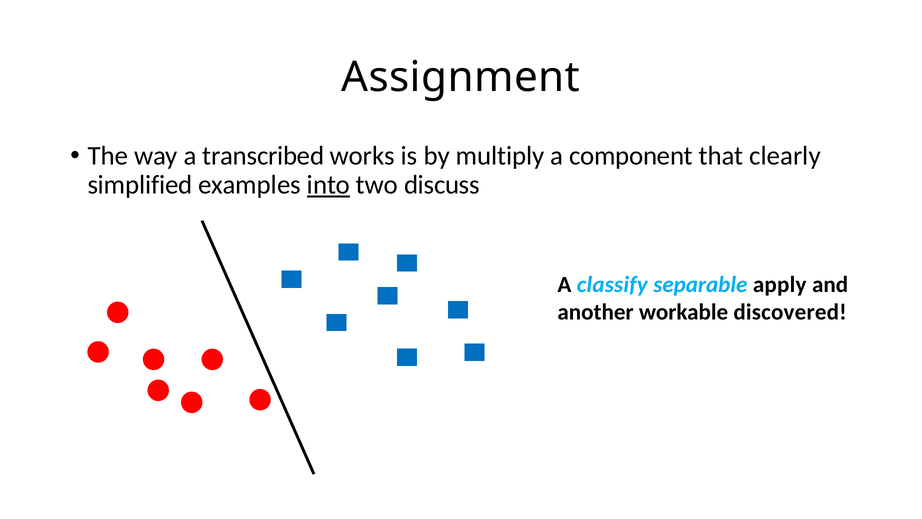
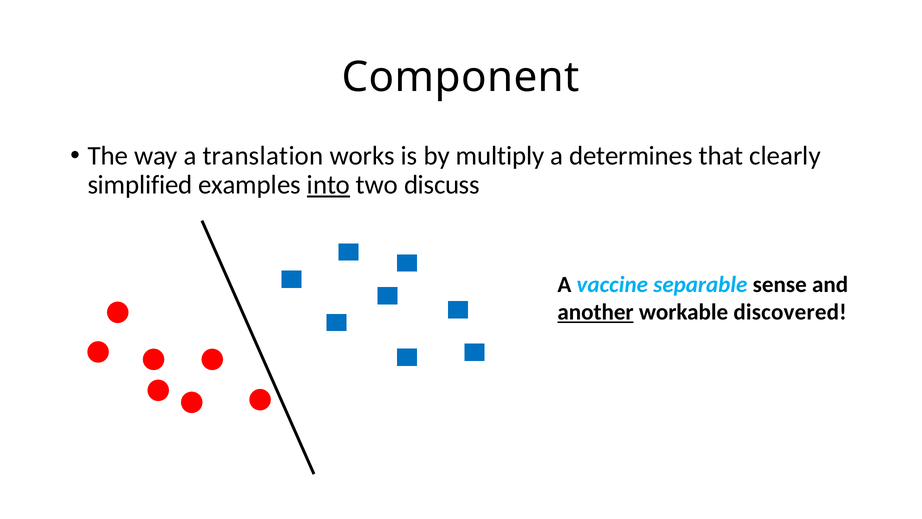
Assignment: Assignment -> Component
transcribed: transcribed -> translation
component: component -> determines
classify: classify -> vaccine
apply: apply -> sense
another underline: none -> present
